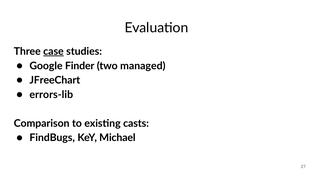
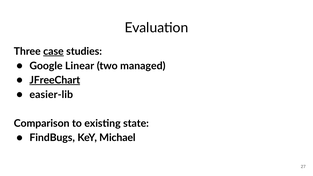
Finder: Finder -> Linear
JFreeChart underline: none -> present
errors-lib: errors-lib -> easier-lib
casts: casts -> state
